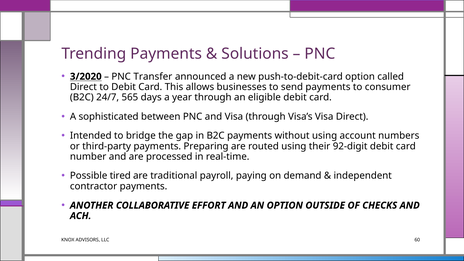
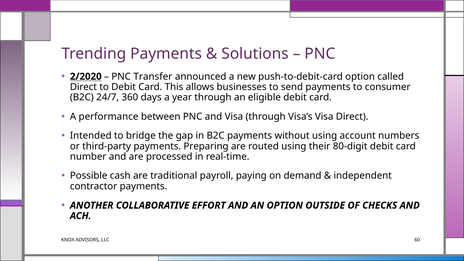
3/2020: 3/2020 -> 2/2020
565: 565 -> 360
sophisticated: sophisticated -> performance
92-digit: 92-digit -> 80-digit
tired: tired -> cash
